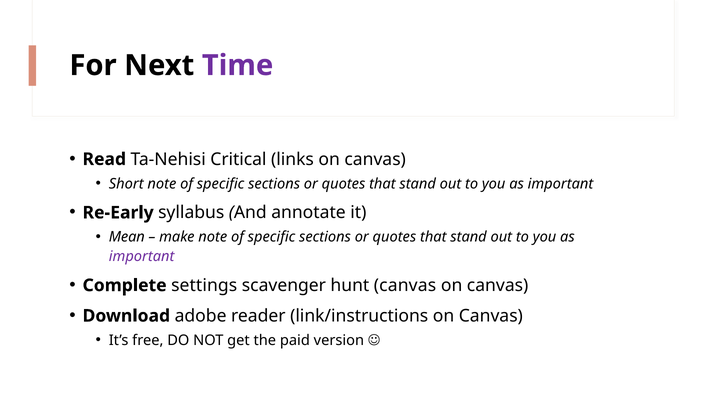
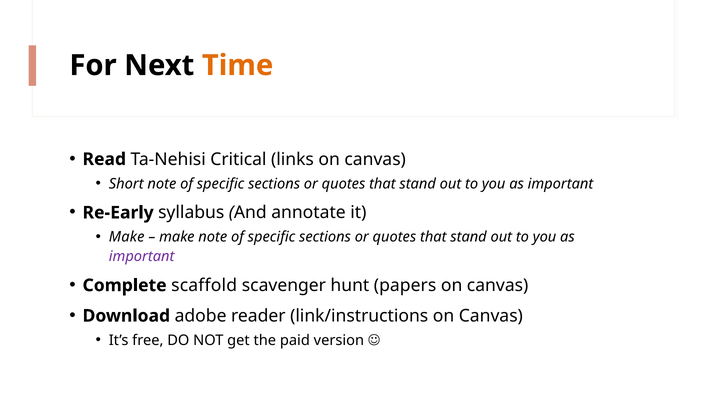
Time colour: purple -> orange
Mean at (127, 237): Mean -> Make
settings: settings -> scaffold
hunt canvas: canvas -> papers
